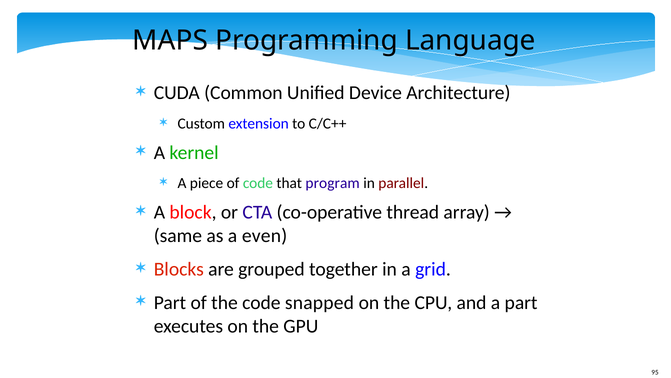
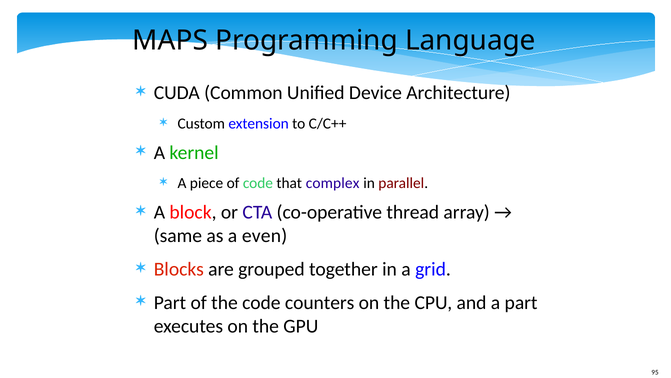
program: program -> complex
snapped: snapped -> counters
